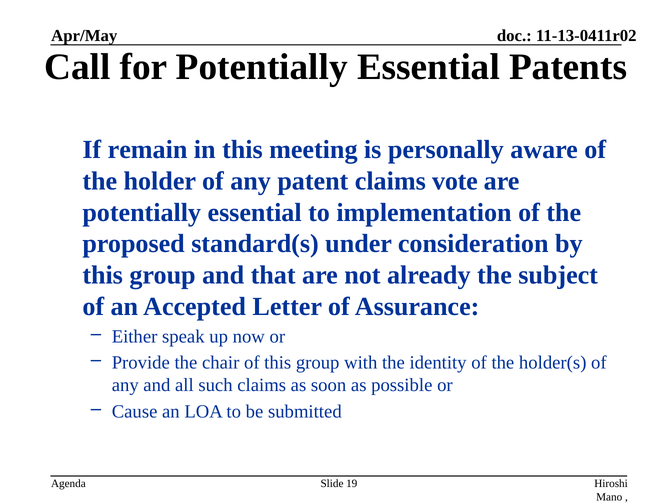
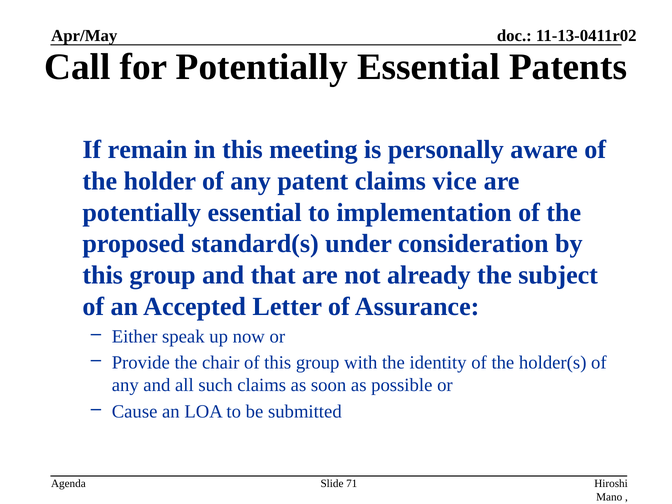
vote: vote -> vice
19: 19 -> 71
